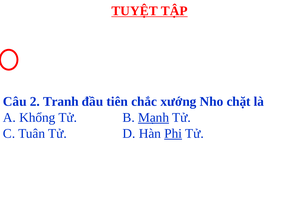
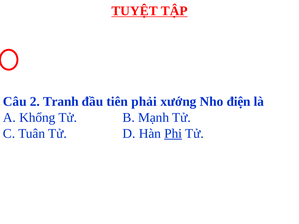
chắc: chắc -> phải
chặt: chặt -> điện
Mạnh underline: present -> none
